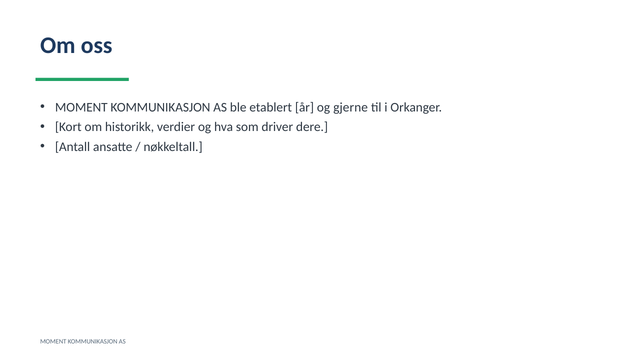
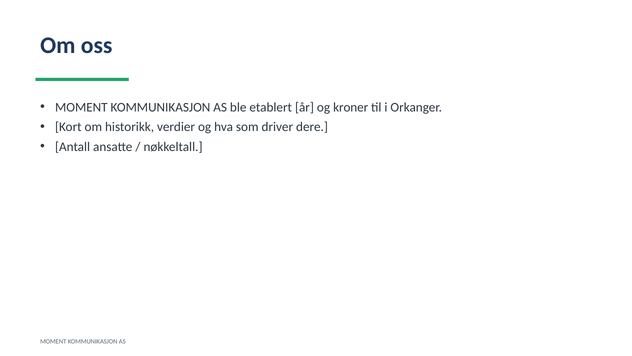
gjerne: gjerne -> kroner
